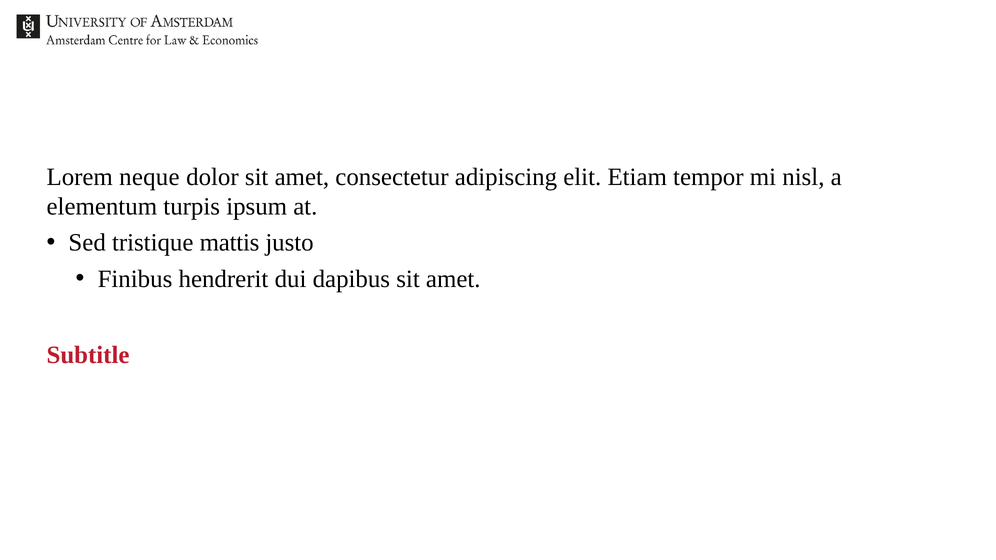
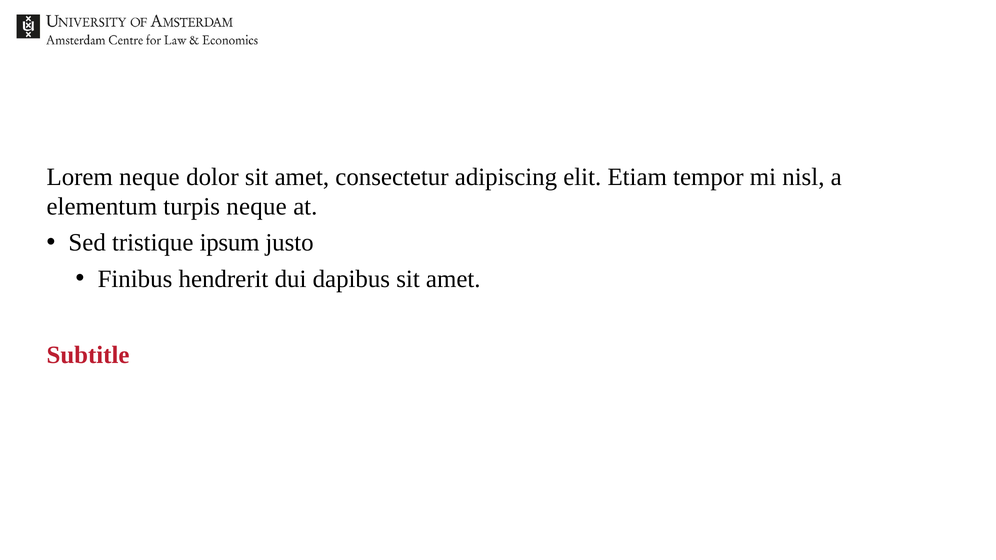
turpis ipsum: ipsum -> neque
mattis: mattis -> ipsum
